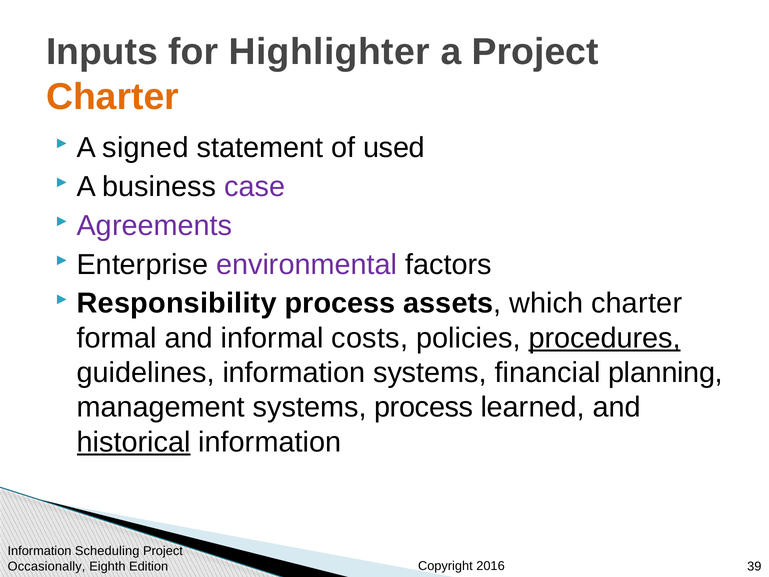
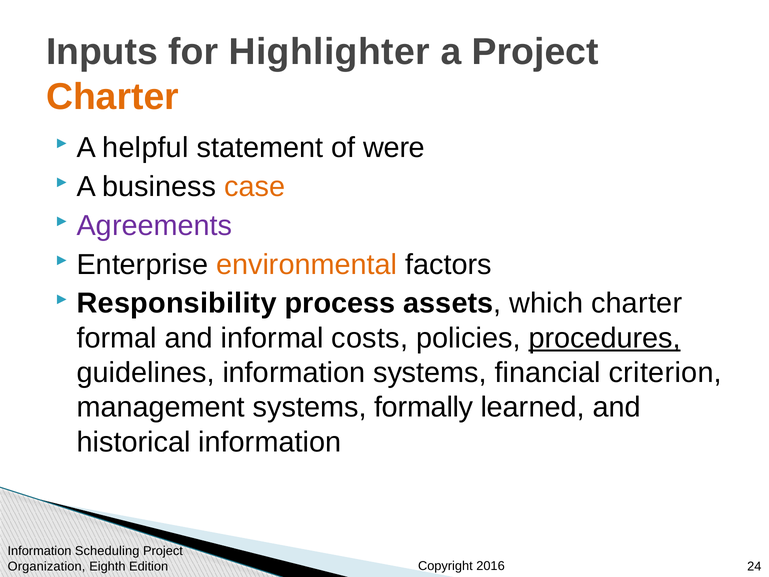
signed: signed -> helpful
used: used -> were
case colour: purple -> orange
environmental colour: purple -> orange
planning: planning -> criterion
systems process: process -> formally
historical underline: present -> none
Occasionally: Occasionally -> Organization
39: 39 -> 24
